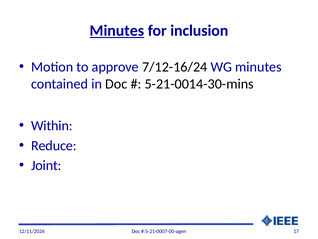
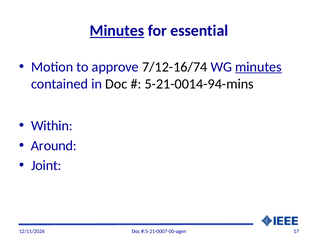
inclusion: inclusion -> essential
7/12-16/24: 7/12-16/24 -> 7/12-16/74
minutes at (258, 67) underline: none -> present
5-21-0014-30-mins: 5-21-0014-30-mins -> 5-21-0014-94-mins
Reduce: Reduce -> Around
